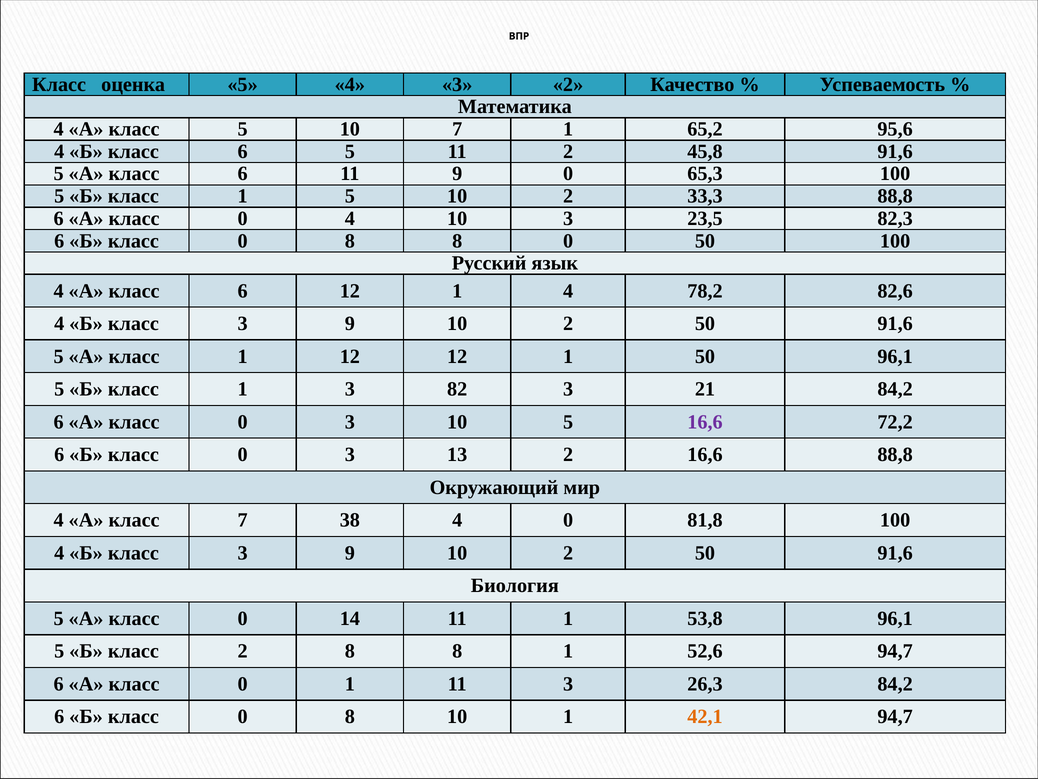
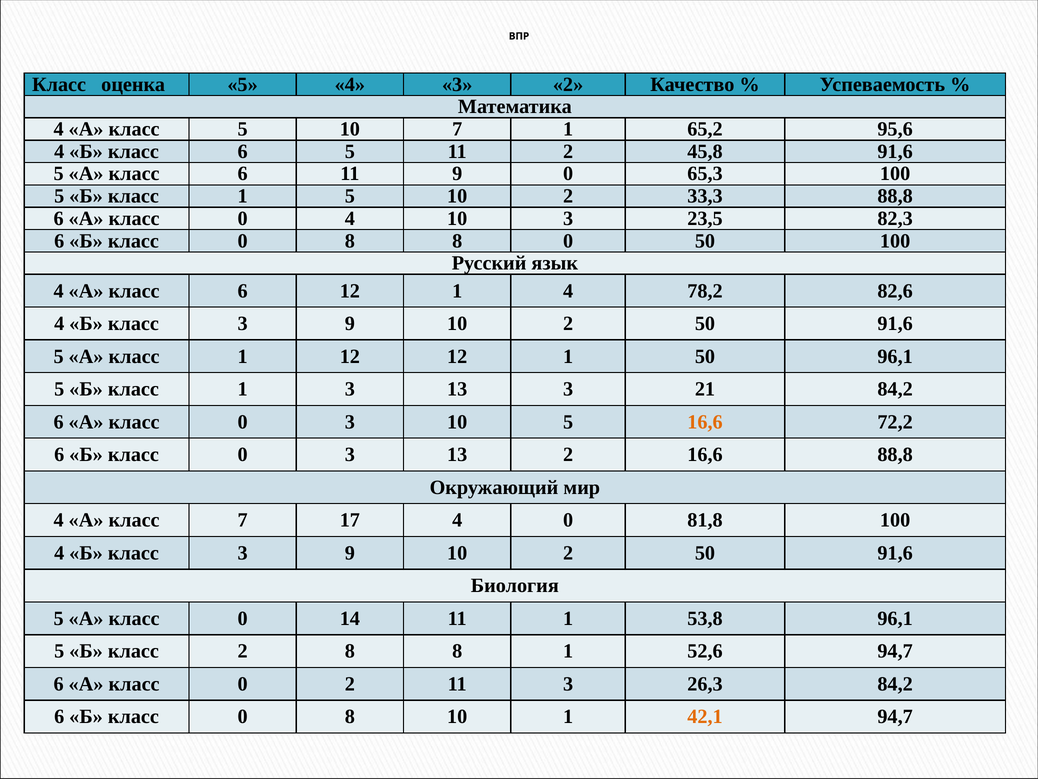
1 3 82: 82 -> 13
16,6 at (705, 422) colour: purple -> orange
38: 38 -> 17
0 1: 1 -> 2
